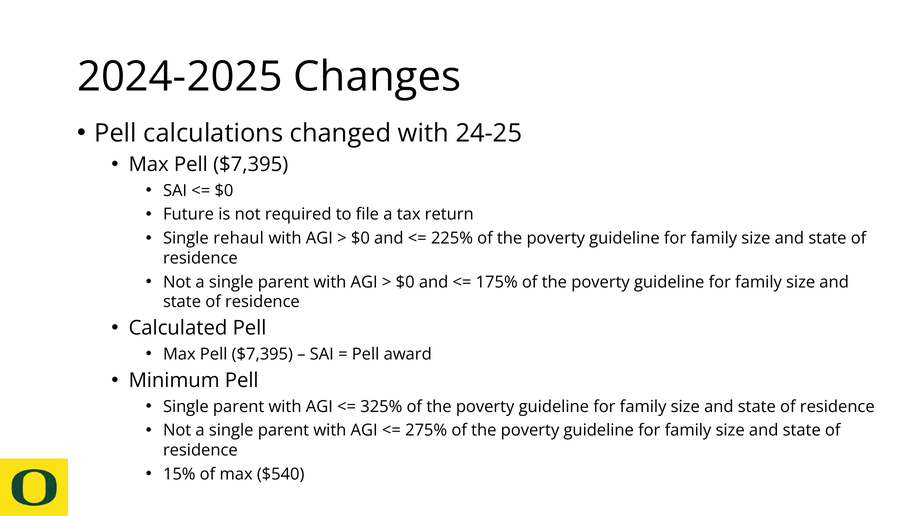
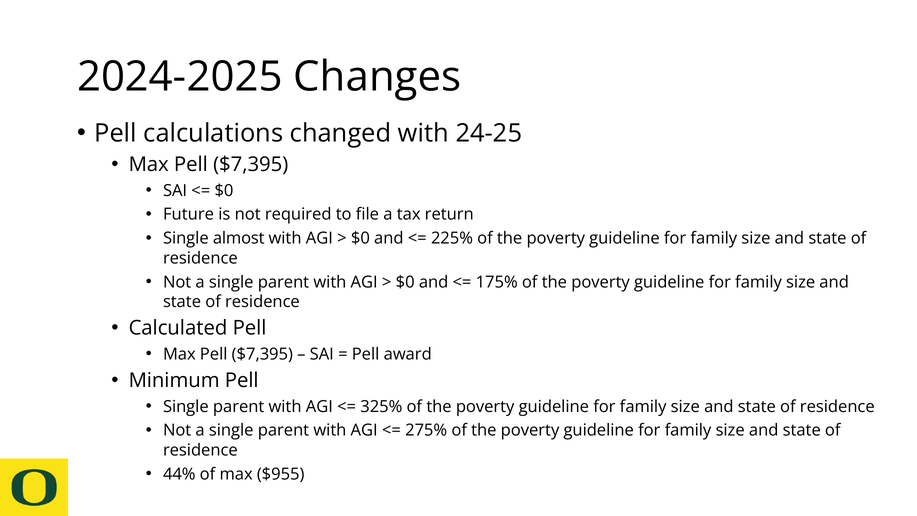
rehaul: rehaul -> almost
15%: 15% -> 44%
$540: $540 -> $955
